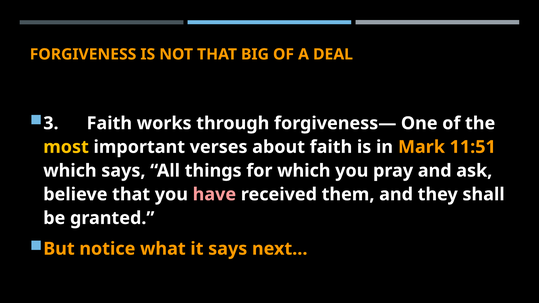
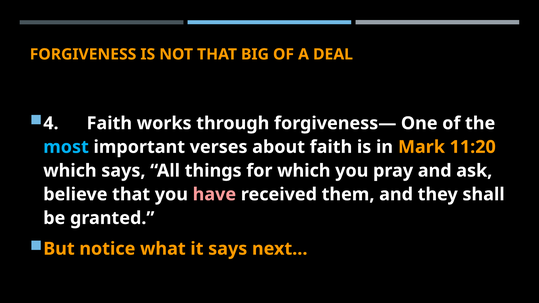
3: 3 -> 4
most colour: yellow -> light blue
11:51: 11:51 -> 11:20
